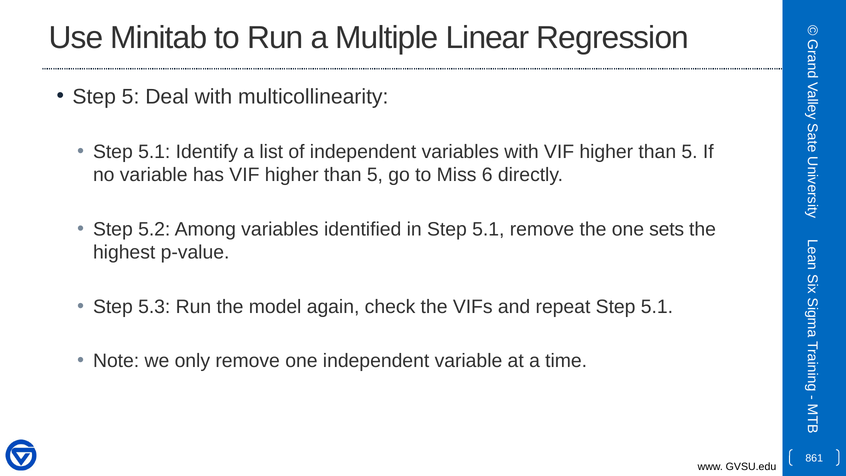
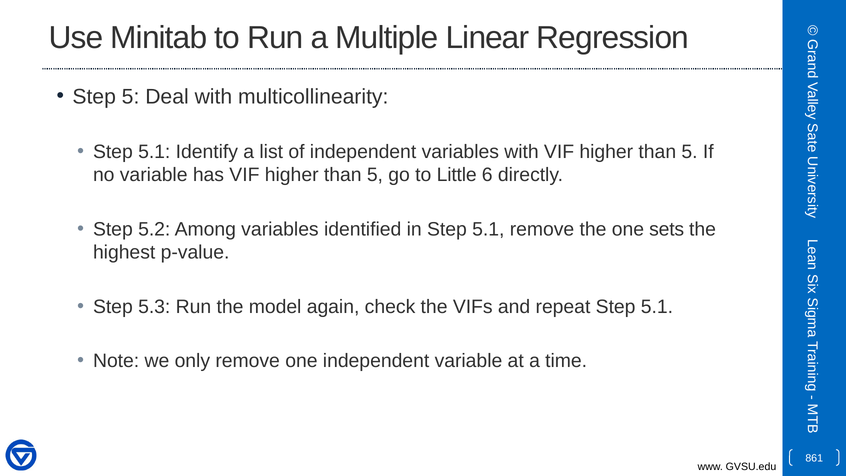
Miss: Miss -> Little
